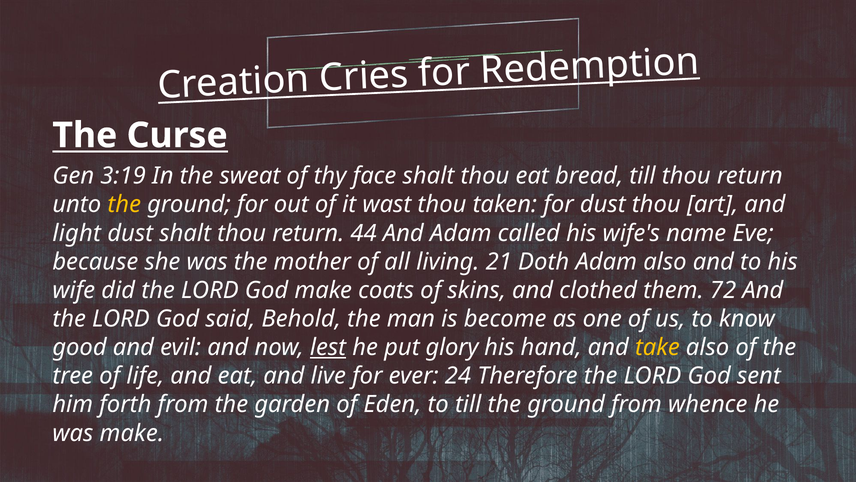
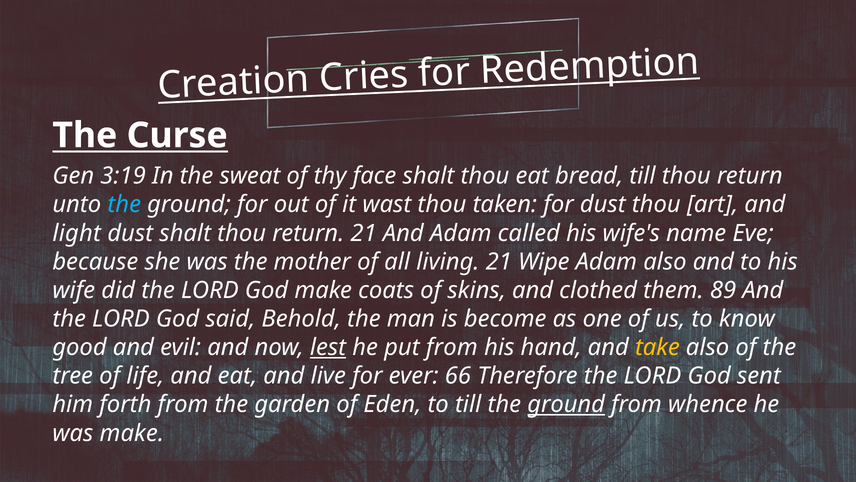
the at (124, 204) colour: yellow -> light blue
return 44: 44 -> 21
Doth: Doth -> Wipe
72: 72 -> 89
put glory: glory -> from
24: 24 -> 66
ground at (566, 404) underline: none -> present
